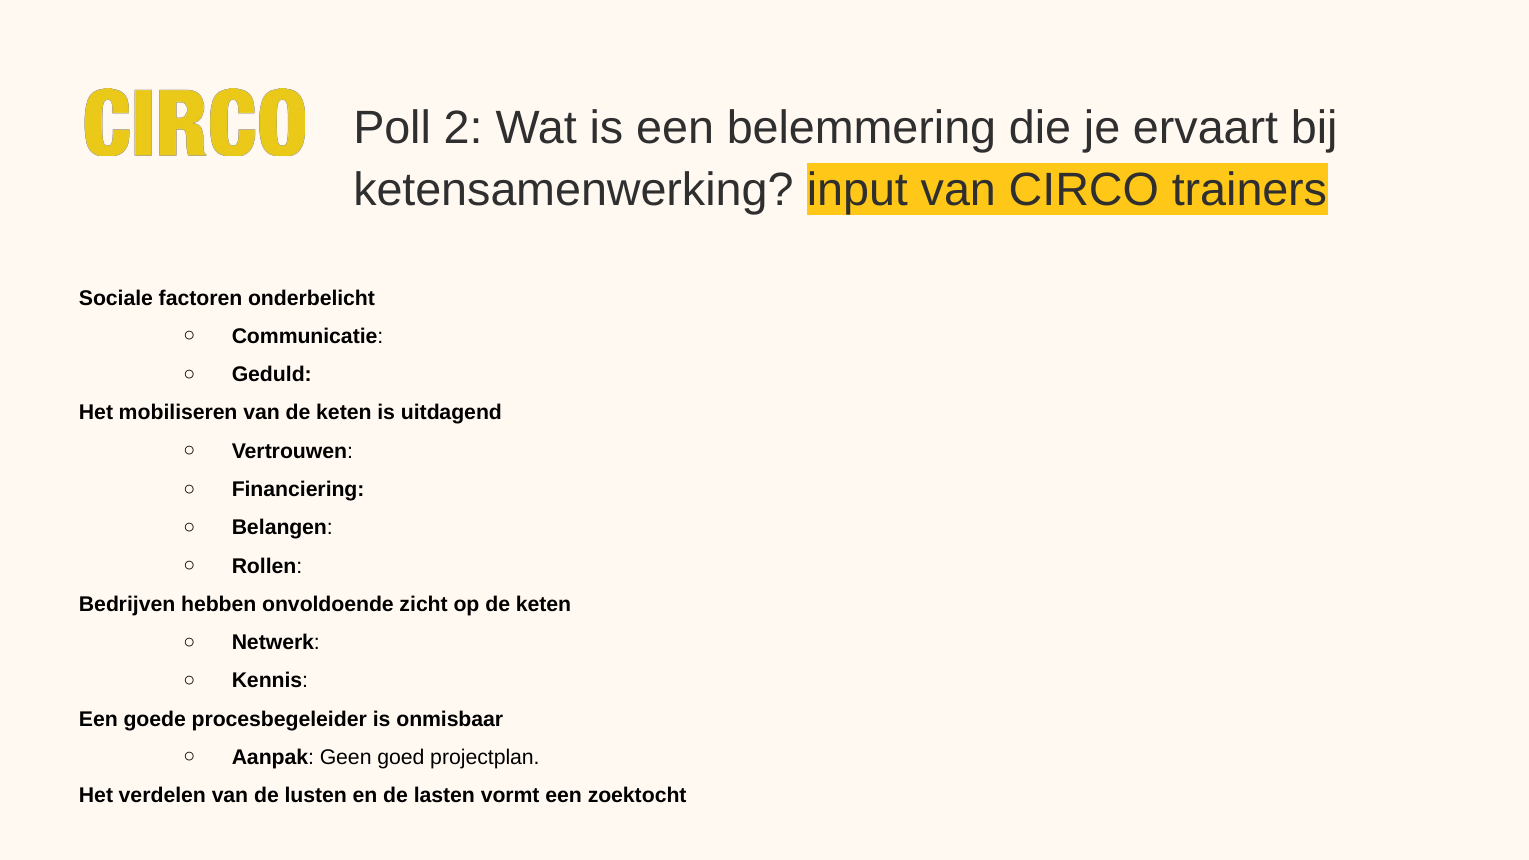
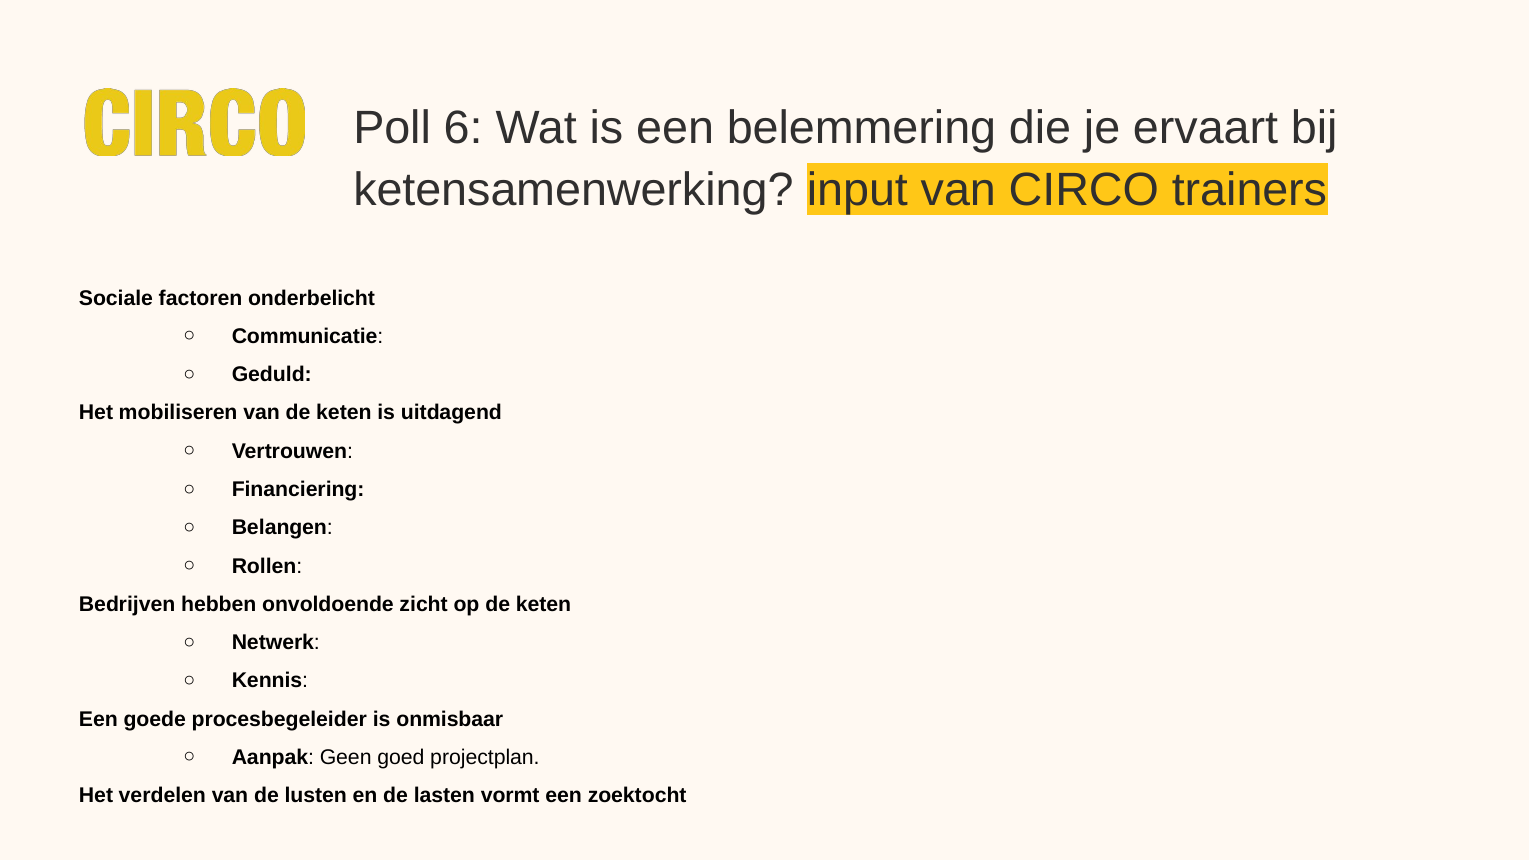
2: 2 -> 6
